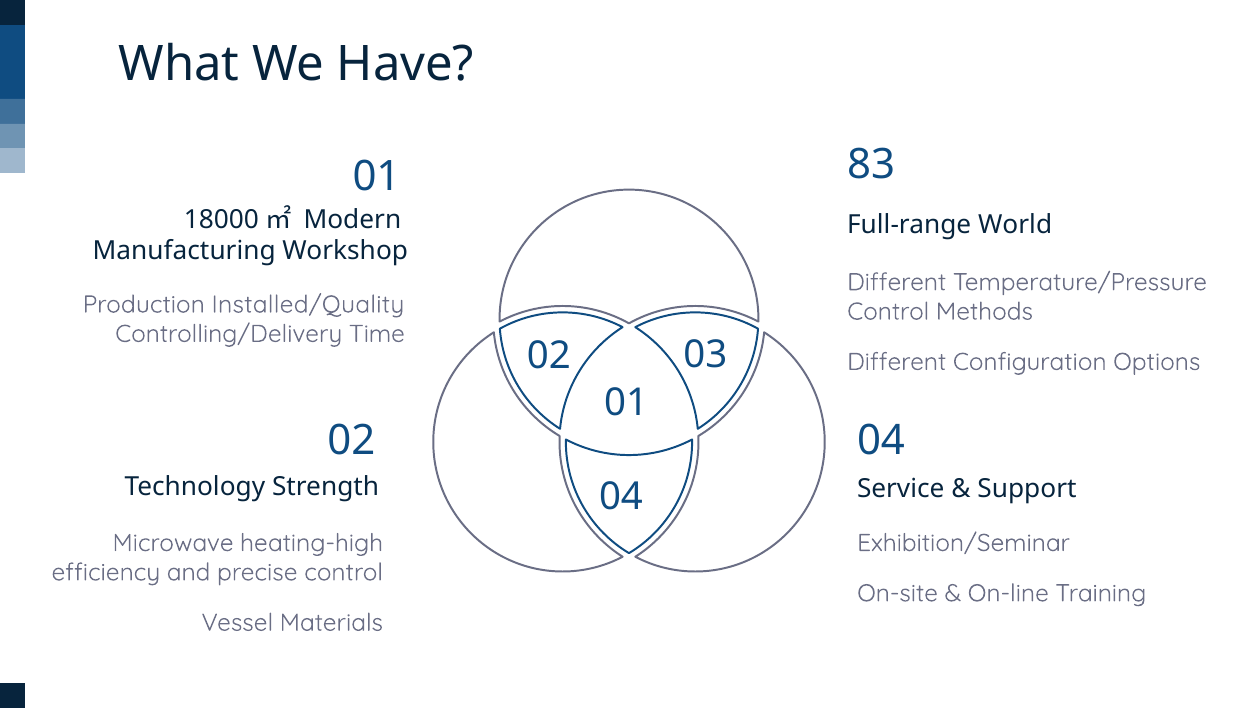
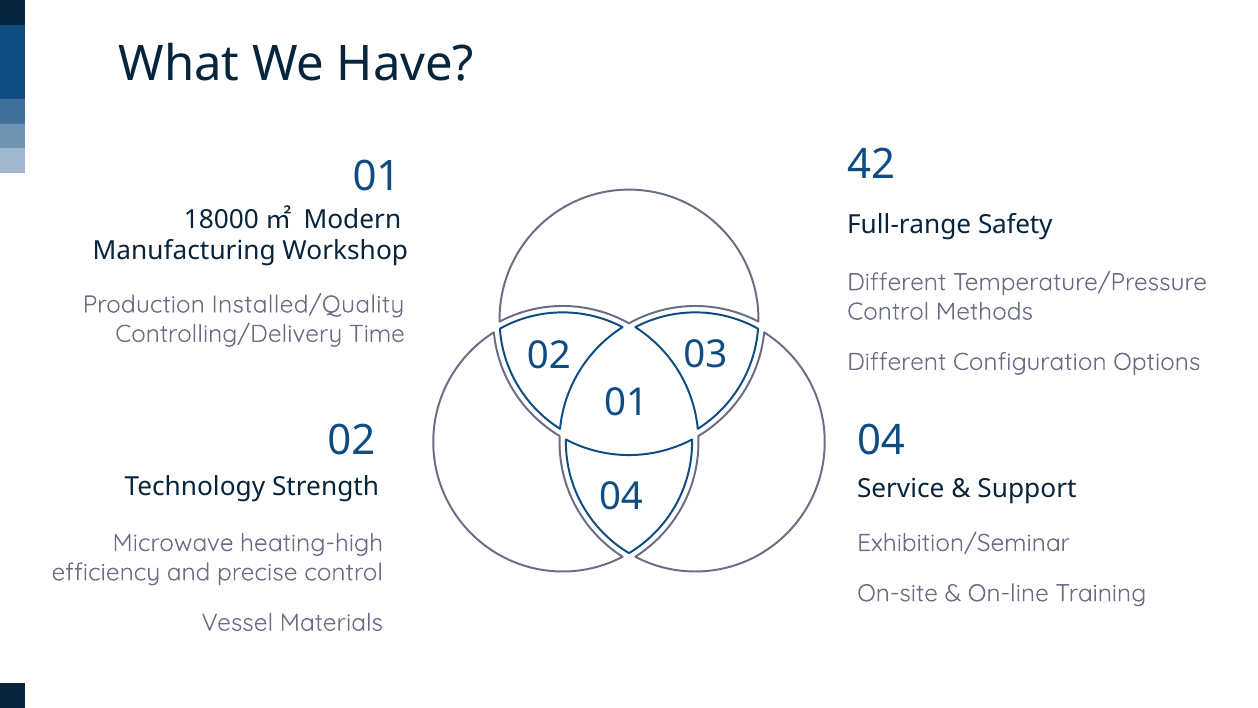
83: 83 -> 42
World: World -> Safety
